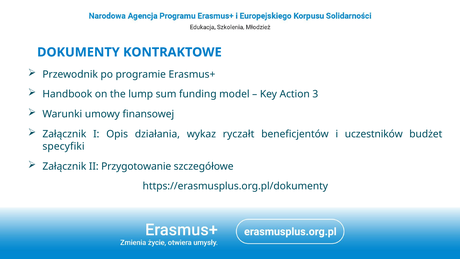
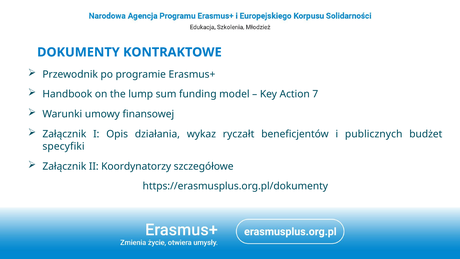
3: 3 -> 7
uczestników: uczestników -> publicznych
Przygotowanie: Przygotowanie -> Koordynatorzy
